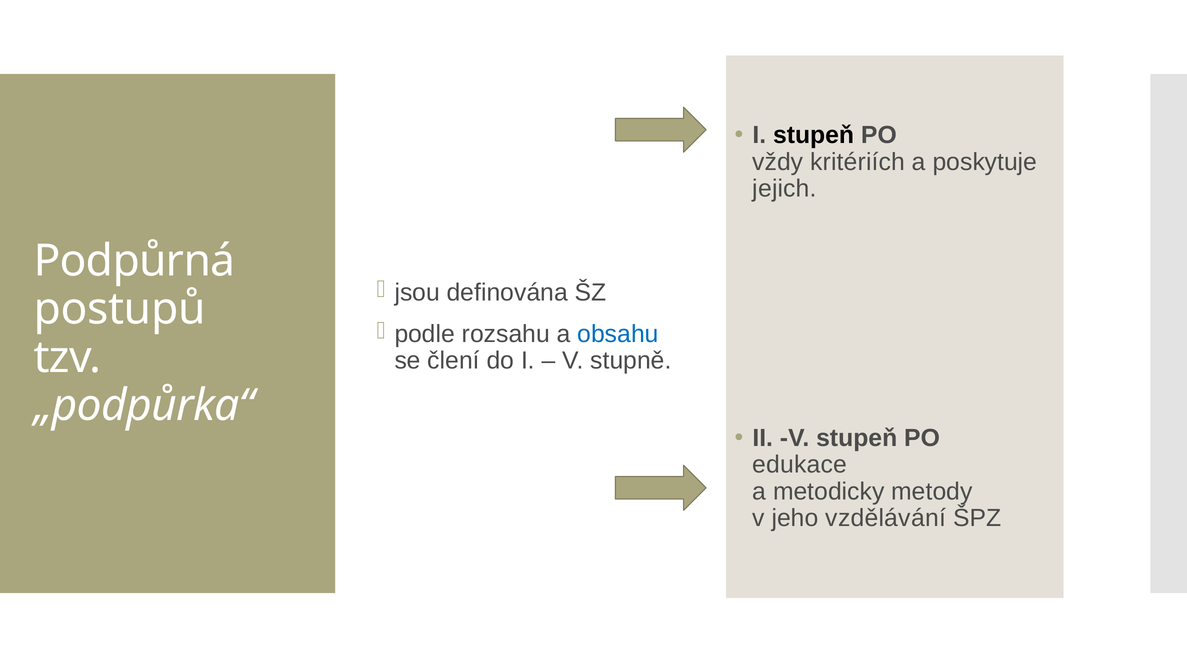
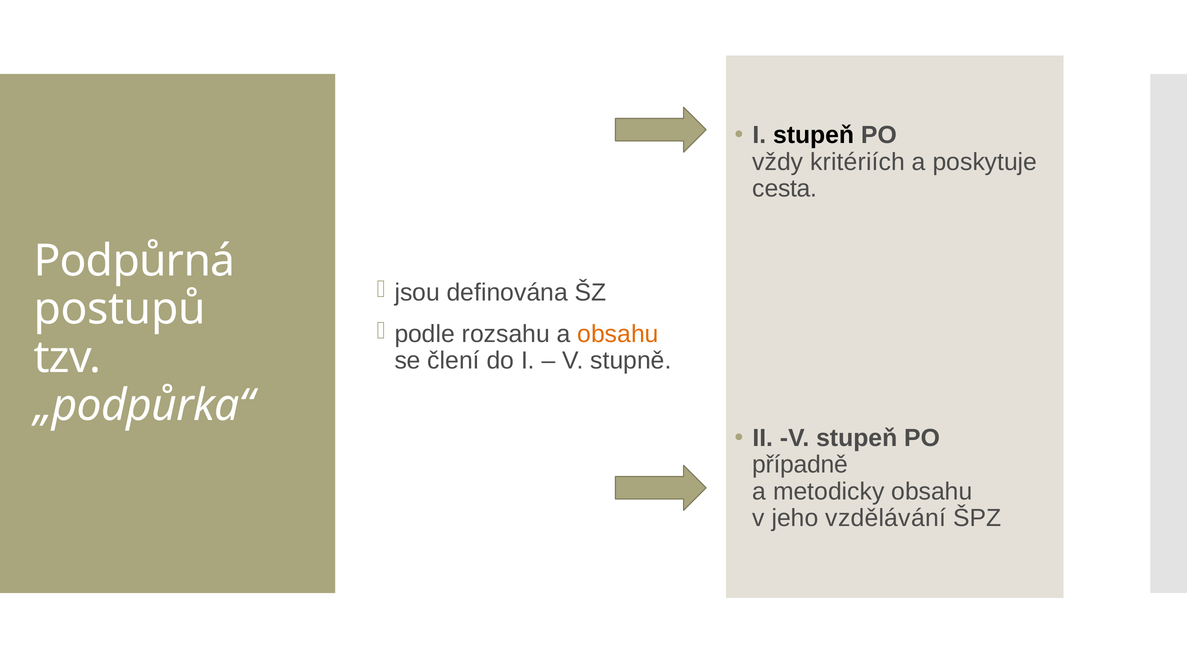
jejich: jejich -> cesta
obsahu at (618, 334) colour: blue -> orange
edukace: edukace -> případně
metodicky metody: metody -> obsahu
